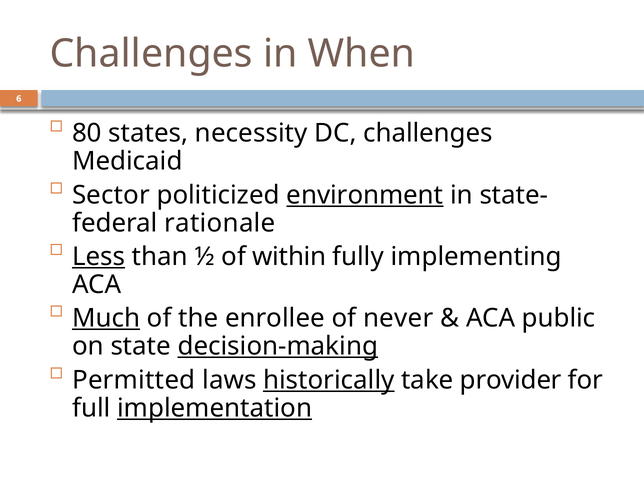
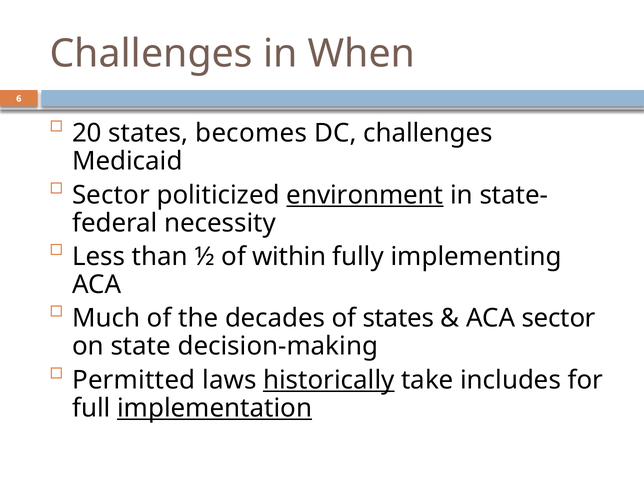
80: 80 -> 20
necessity: necessity -> becomes
rationale: rationale -> necessity
Less underline: present -> none
Much underline: present -> none
enrollee: enrollee -> decades
of never: never -> states
ACA public: public -> sector
decision-making underline: present -> none
provider: provider -> includes
